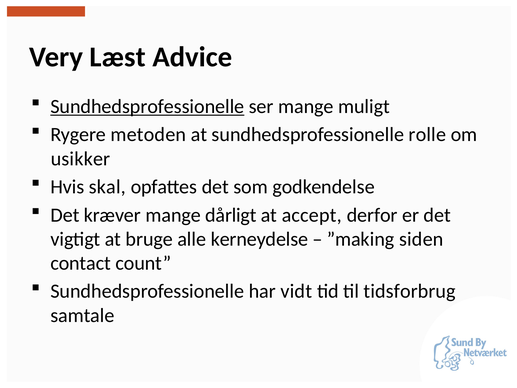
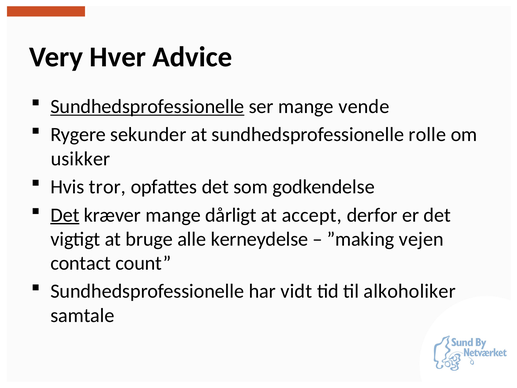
Læst: Læst -> Hver
muligt: muligt -> vende
metoden: metoden -> sekunder
skal: skal -> tror
Det at (65, 215) underline: none -> present
siden: siden -> vejen
tidsforbrug: tidsforbrug -> alkoholiker
